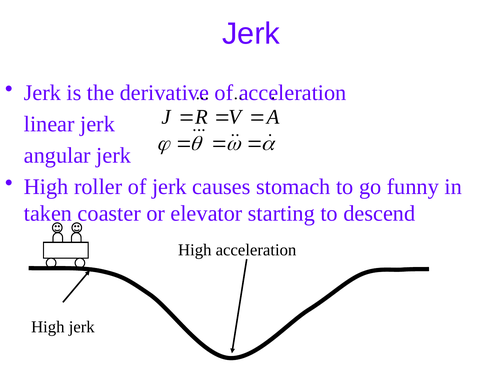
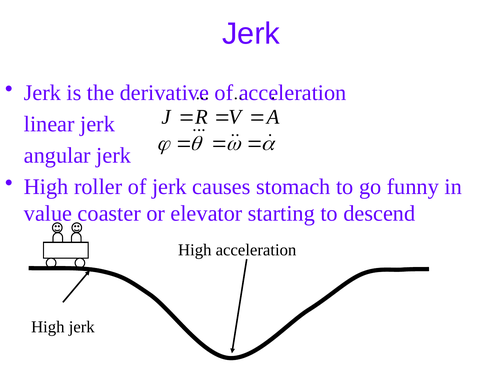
taken: taken -> value
